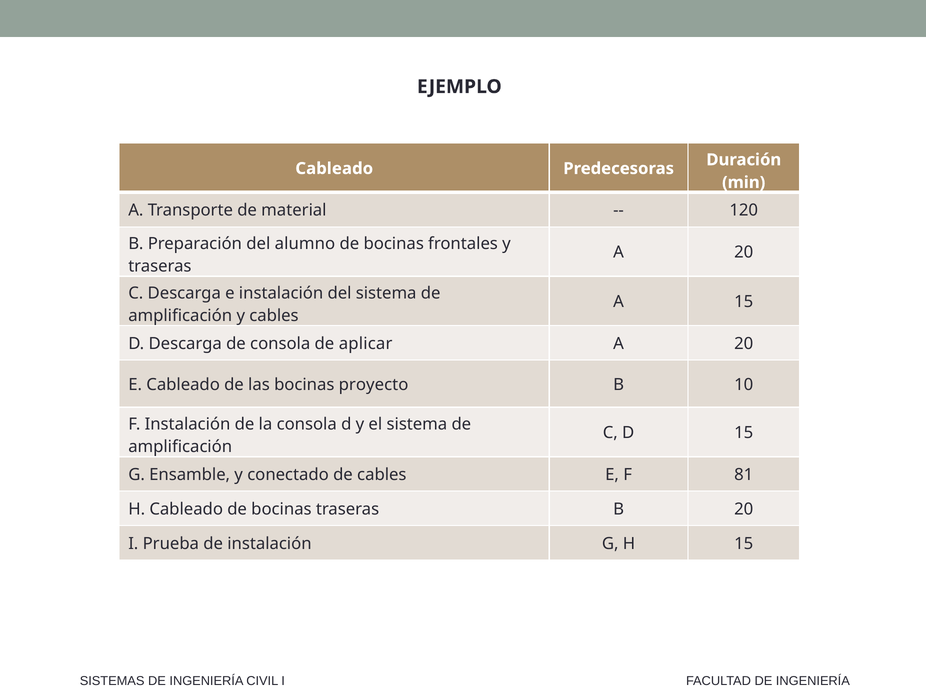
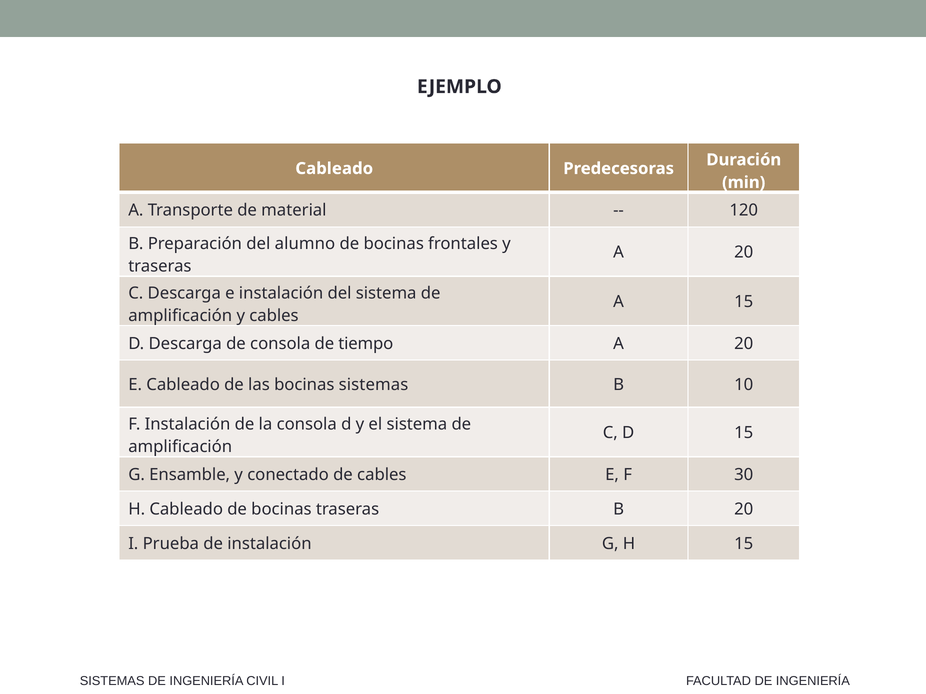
aplicar: aplicar -> tiempo
bocinas proyecto: proyecto -> sistemas
81: 81 -> 30
